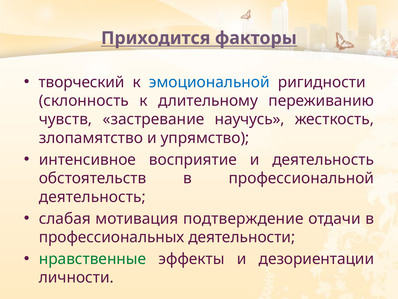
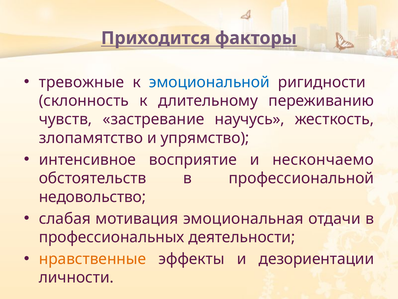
творческий: творческий -> тревожные
и деятельность: деятельность -> нескончаемо
деятельность at (92, 197): деятельность -> недовольство
подтверждение: подтверждение -> эмоциональная
нравственные colour: green -> orange
